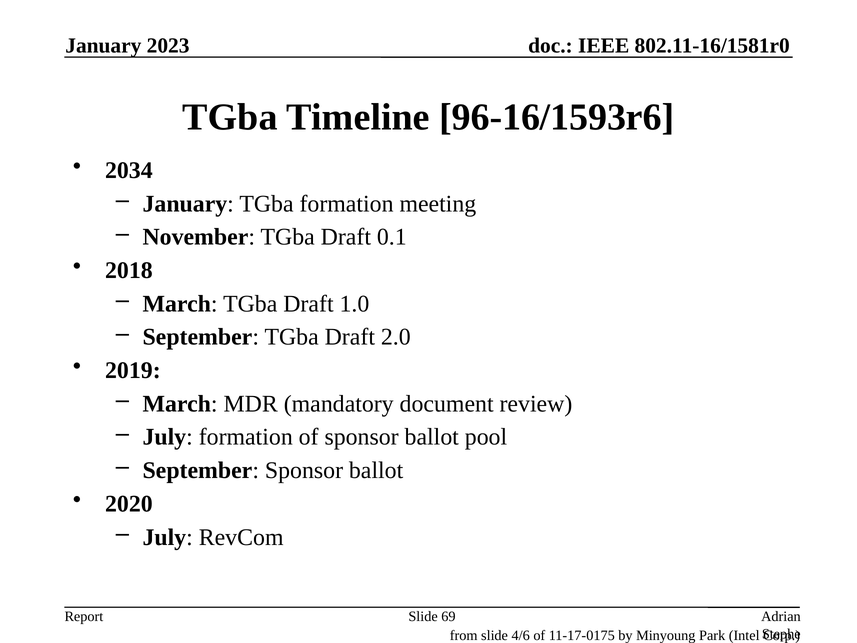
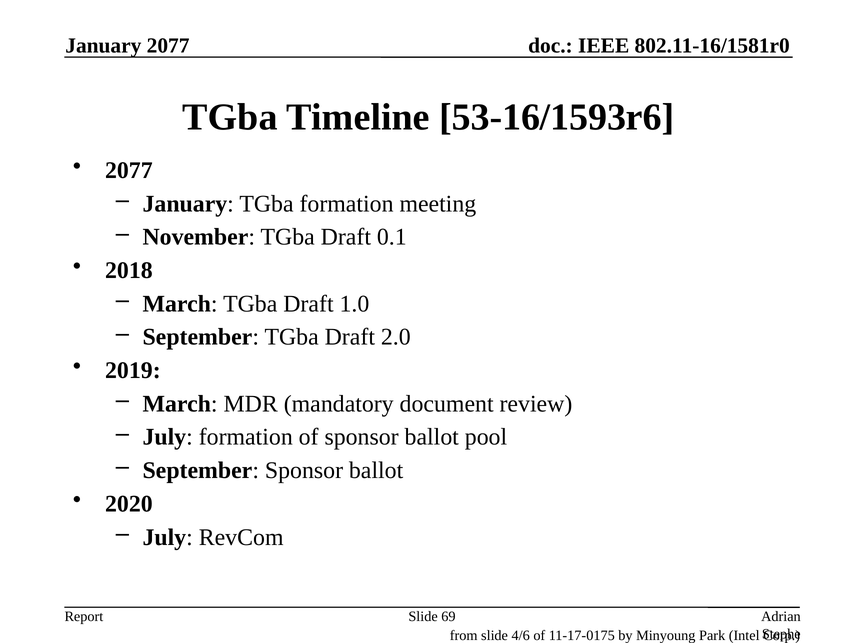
January 2023: 2023 -> 2077
96-16/1593r6: 96-16/1593r6 -> 53-16/1593r6
2034 at (129, 170): 2034 -> 2077
